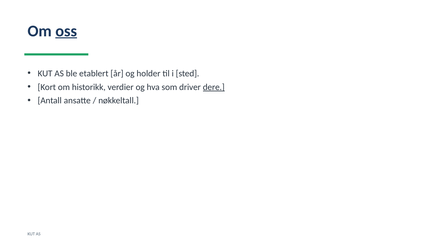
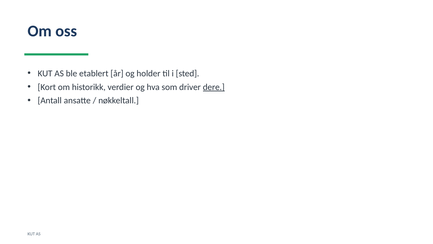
oss underline: present -> none
